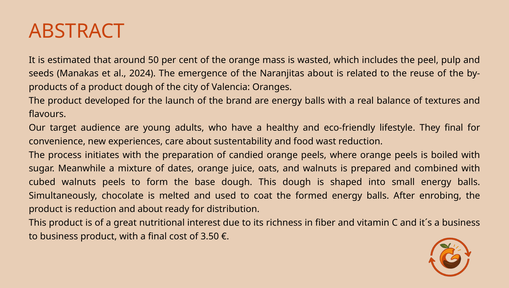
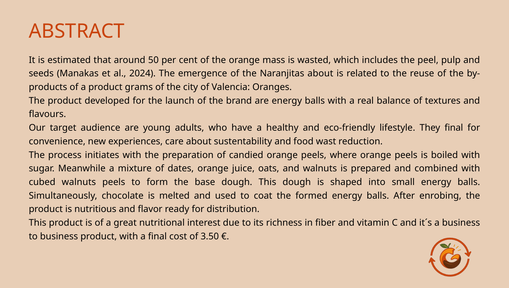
product dough: dough -> grams
is reduction: reduction -> nutritious
and about: about -> flavor
